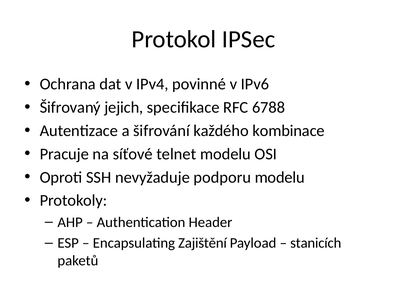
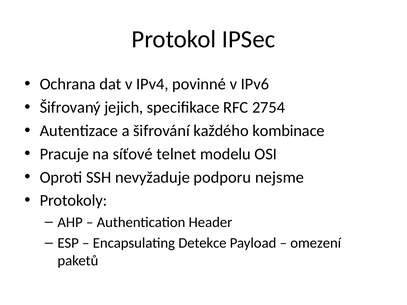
6788: 6788 -> 2754
podporu modelu: modelu -> nejsme
Zajištění: Zajištění -> Detekce
stanicích: stanicích -> omezení
